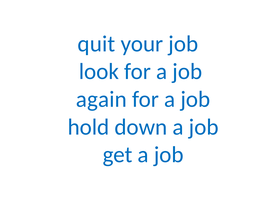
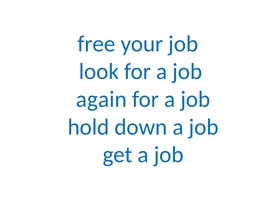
quit: quit -> free
